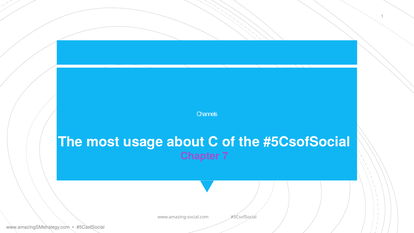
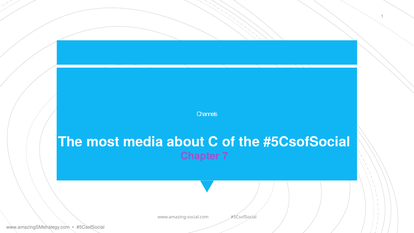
usage: usage -> media
